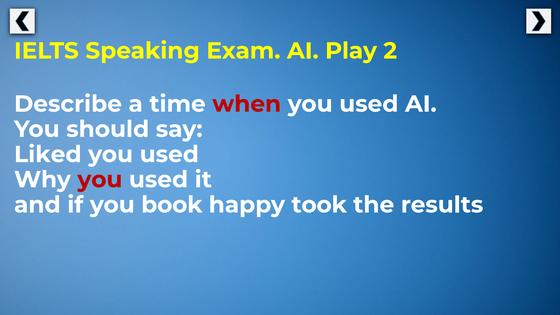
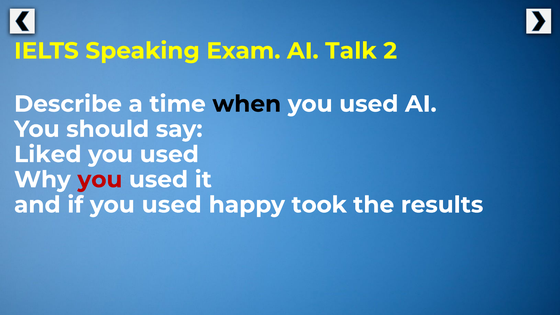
Play: Play -> Talk
when colour: red -> black
if you book: book -> used
